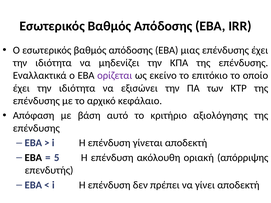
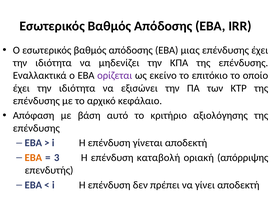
EBA at (33, 158) colour: black -> orange
5: 5 -> 3
ακόλουθη: ακόλουθη -> καταβολή
